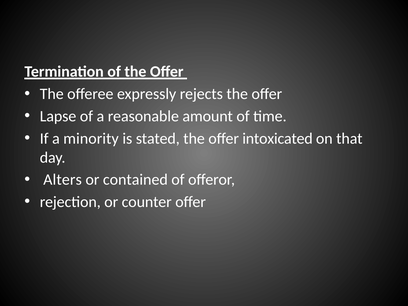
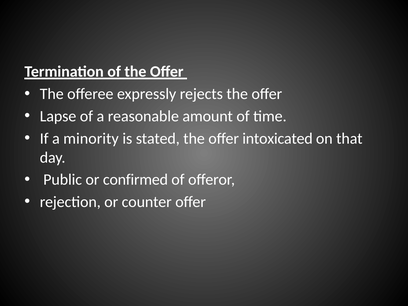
Alters: Alters -> Public
contained: contained -> confirmed
